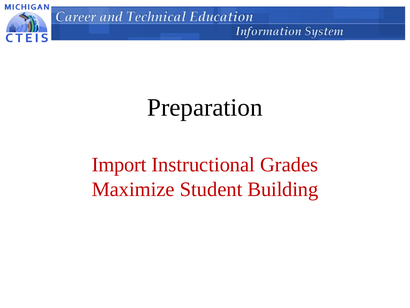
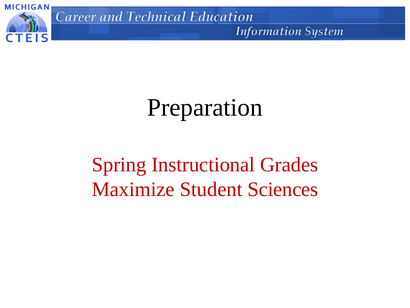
Import: Import -> Spring
Building: Building -> Sciences
